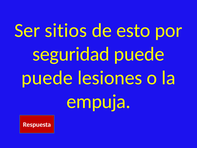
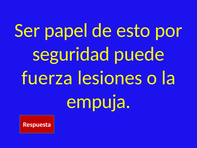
sitios: sitios -> papel
puede at (47, 78): puede -> fuerza
